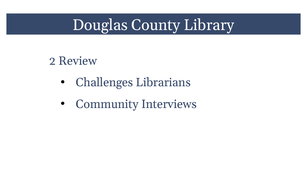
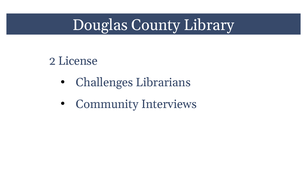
Review: Review -> License
